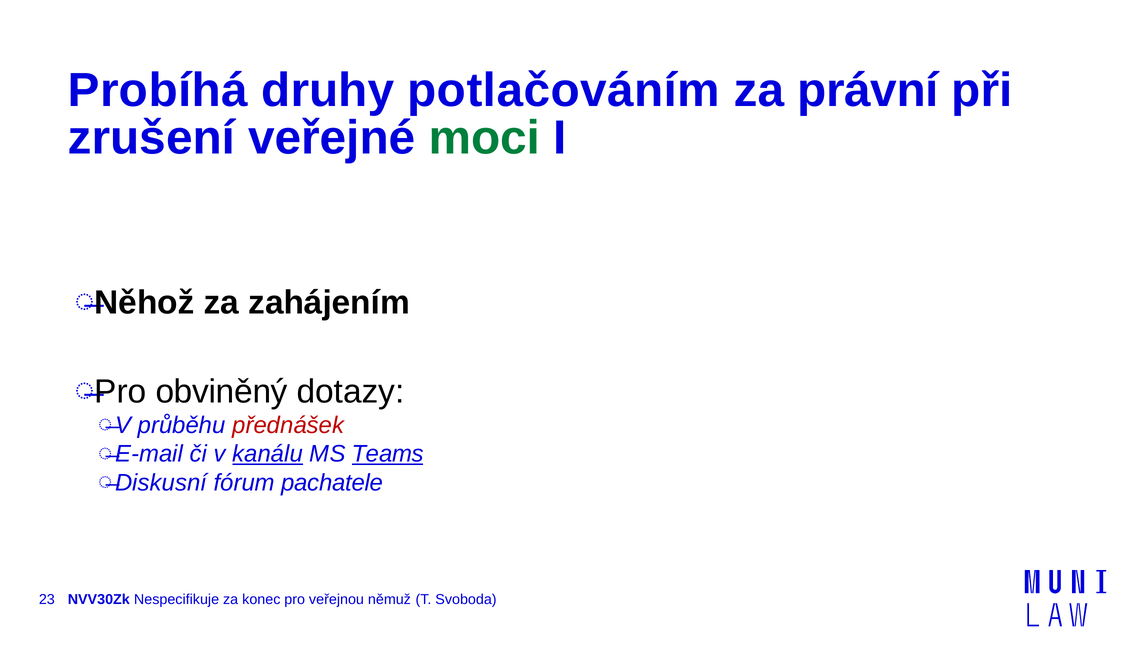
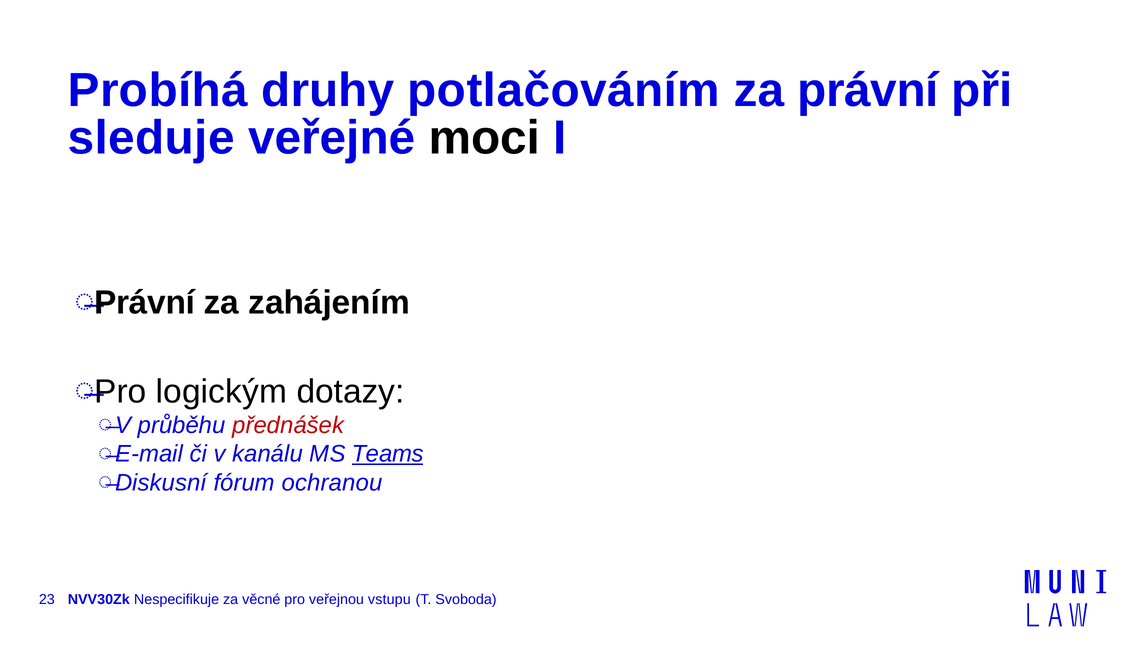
zrušení: zrušení -> sleduje
moci colour: green -> black
Něhož at (144, 302): Něhož -> Právní
obviněný: obviněný -> logickým
kanálu underline: present -> none
pachatele: pachatele -> ochranou
konec: konec -> věcné
němuž: němuž -> vstupu
